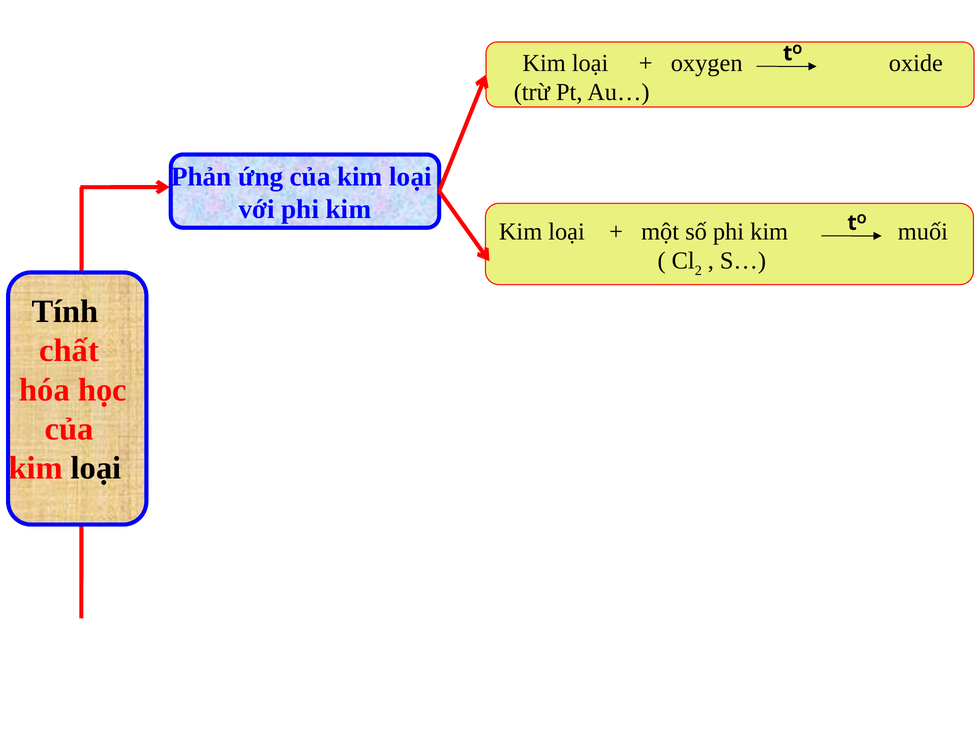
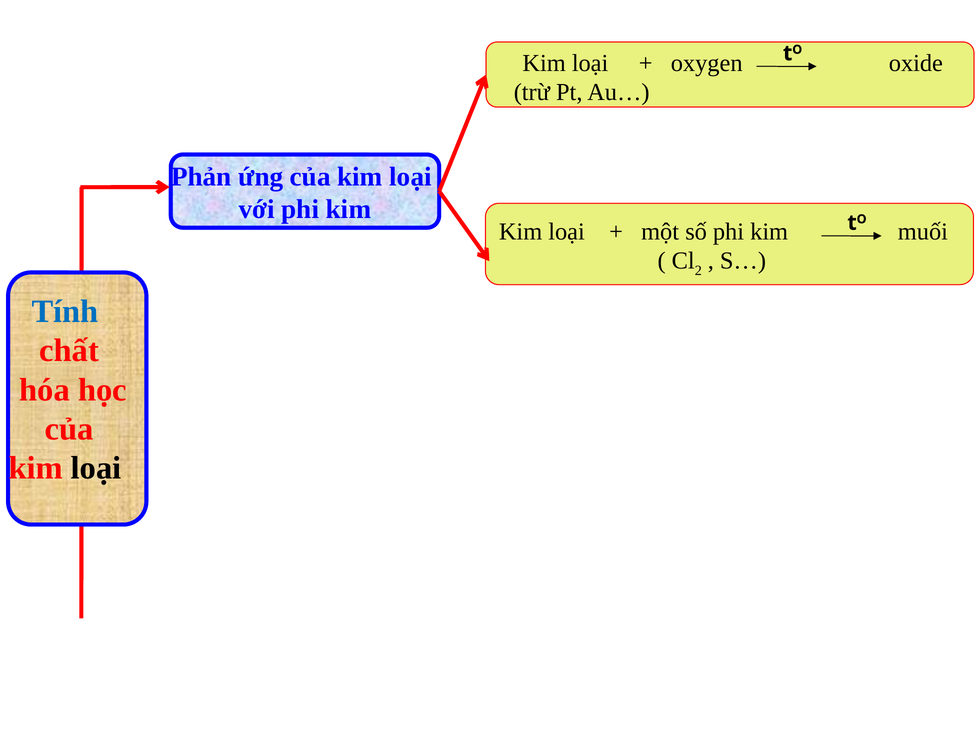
Tính colour: black -> blue
